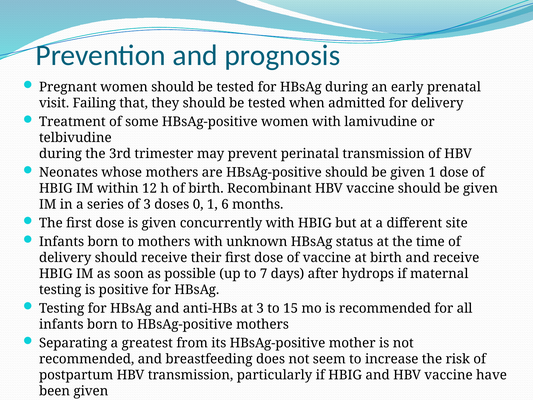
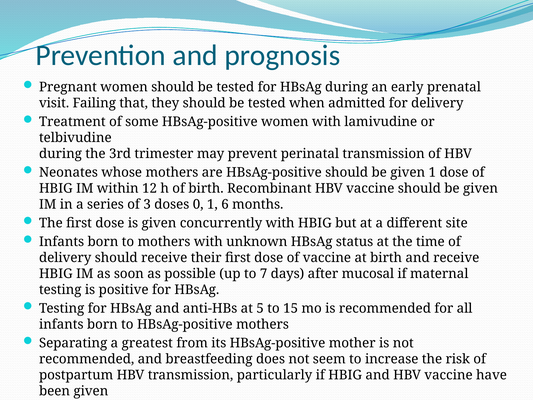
hydrops: hydrops -> mucosal
at 3: 3 -> 5
